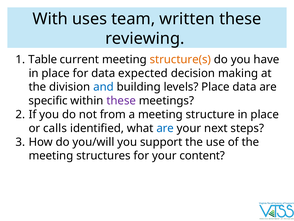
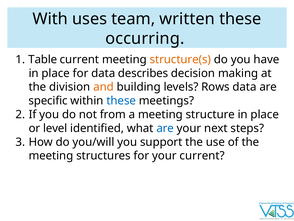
reviewing: reviewing -> occurring
expected: expected -> describes
and colour: blue -> orange
levels Place: Place -> Rows
these at (121, 101) colour: purple -> blue
calls: calls -> level
your content: content -> current
